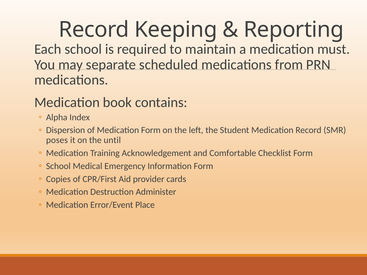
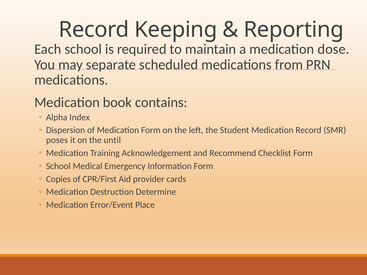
must: must -> dose
Comfortable: Comfortable -> Recommend
Administer: Administer -> Determine
